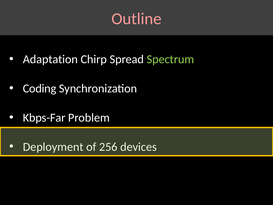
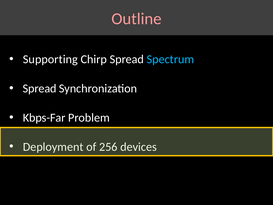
Adaptation: Adaptation -> Supporting
Spectrum colour: light green -> light blue
Coding at (40, 88): Coding -> Spread
